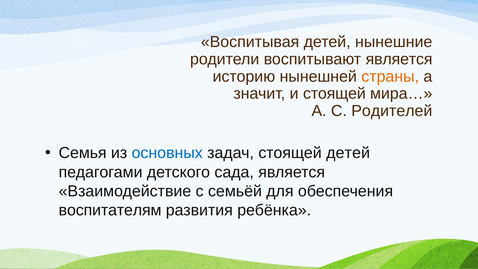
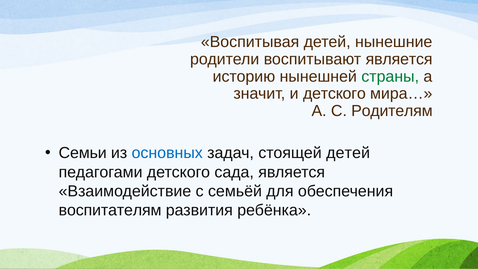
страны colour: orange -> green
и стоящей: стоящей -> детского
Родителей: Родителей -> Родителям
Семья: Семья -> Семьи
